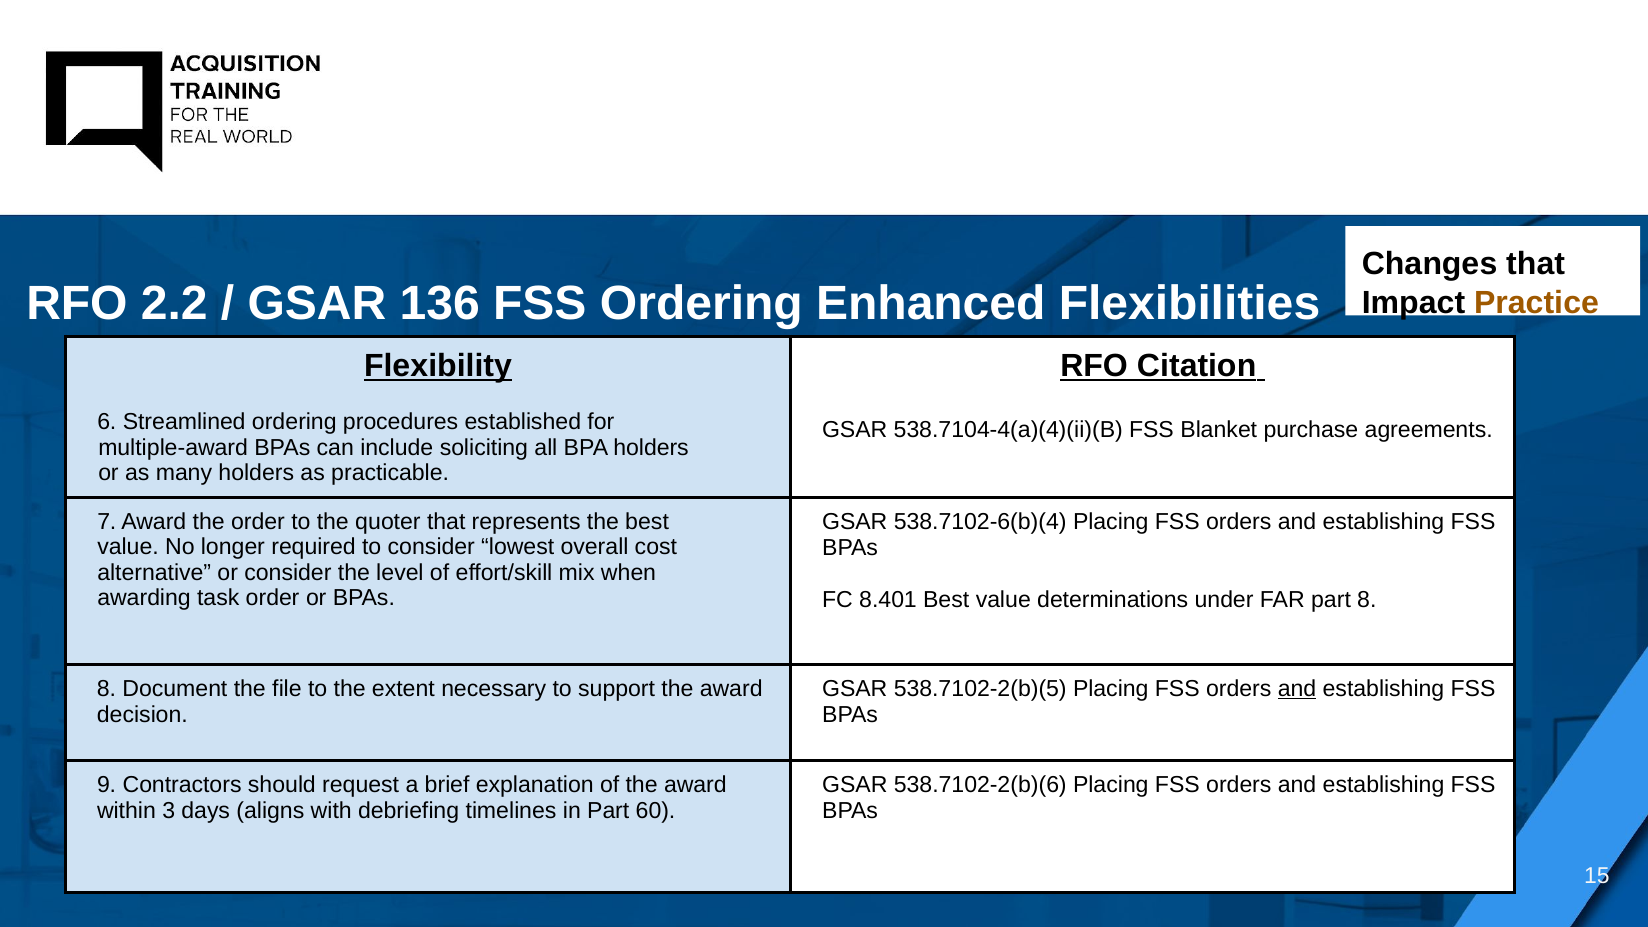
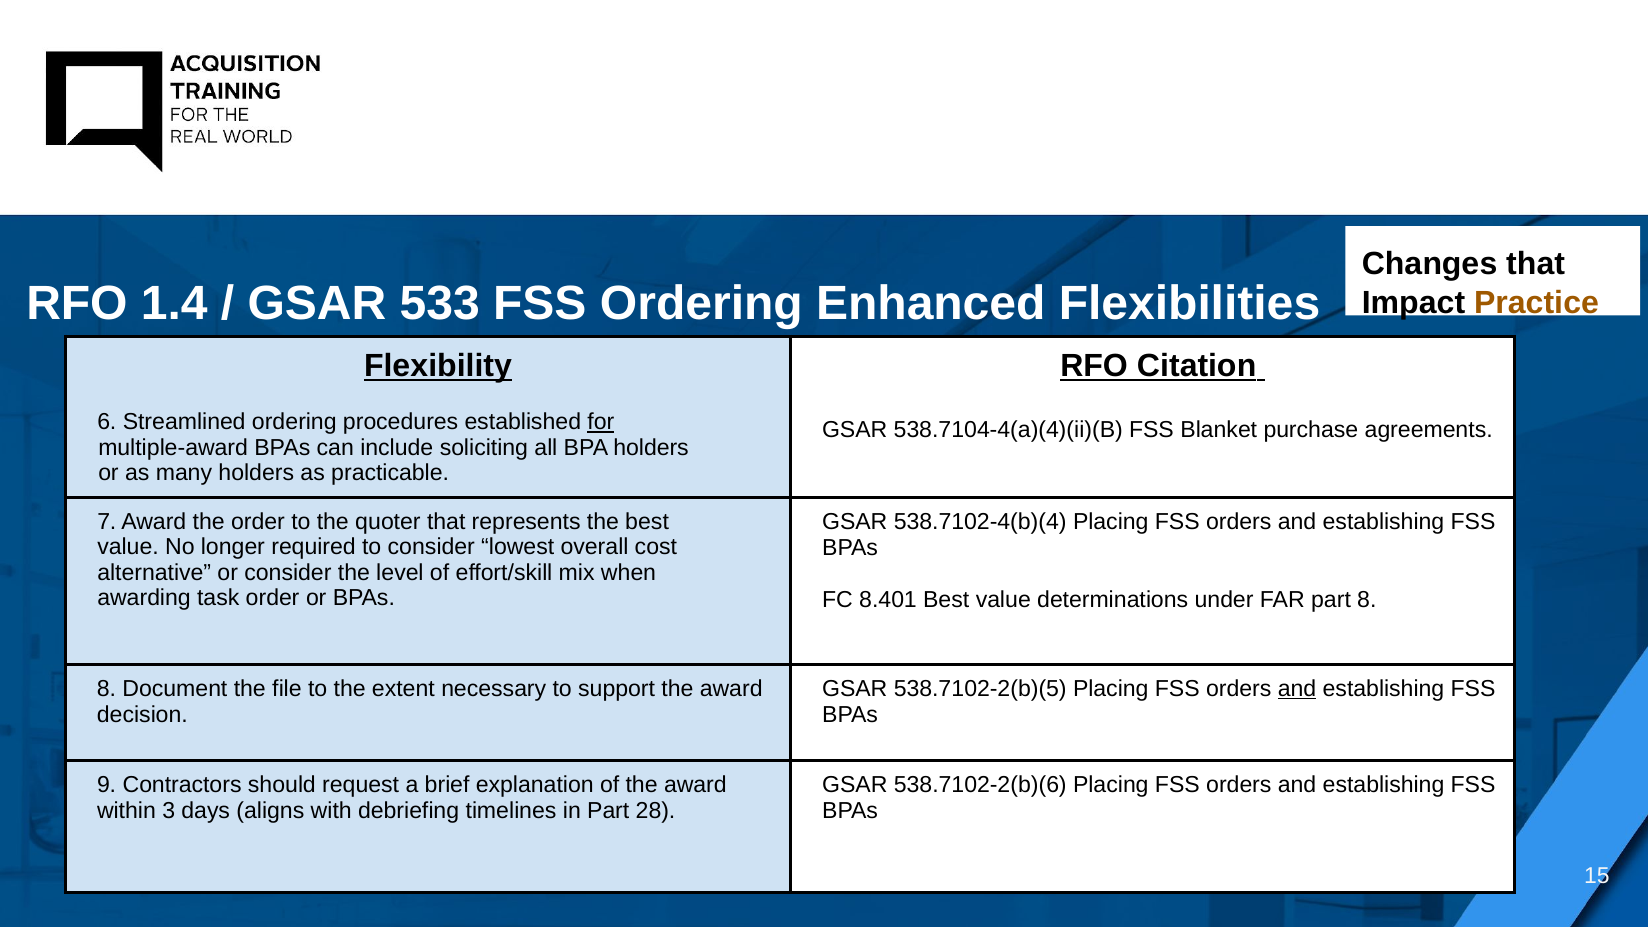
2.2: 2.2 -> 1.4
136: 136 -> 533
for underline: none -> present
538.7102-6(b)(4: 538.7102-6(b)(4 -> 538.7102-4(b)(4
60: 60 -> 28
